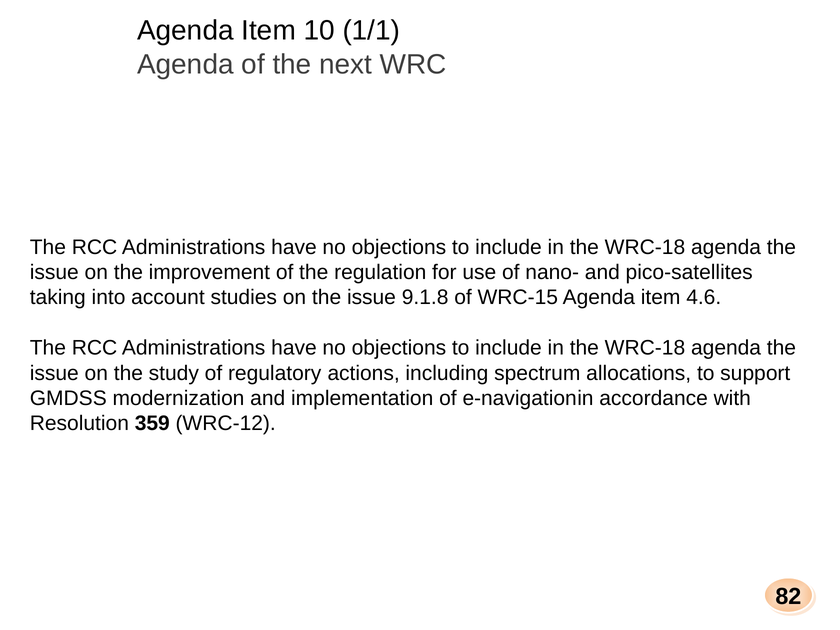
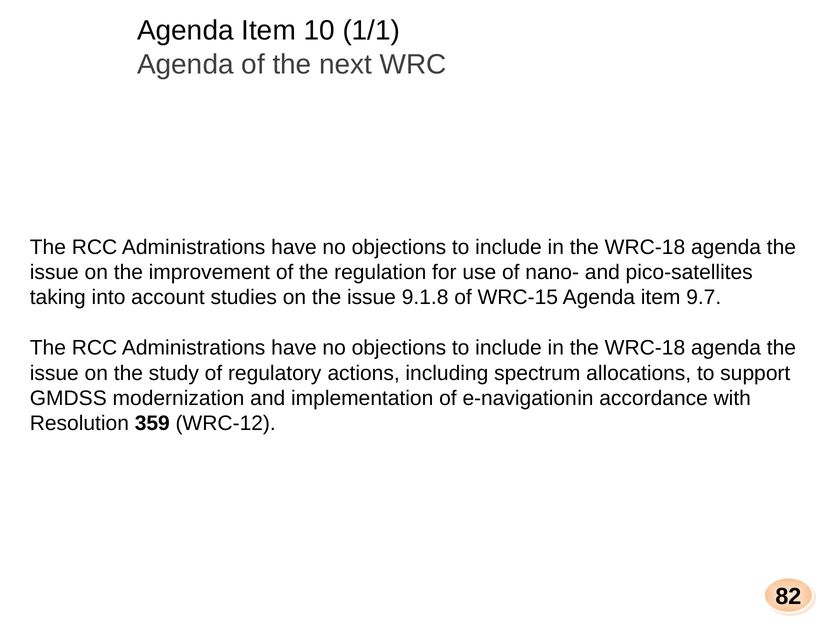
4.6: 4.6 -> 9.7
